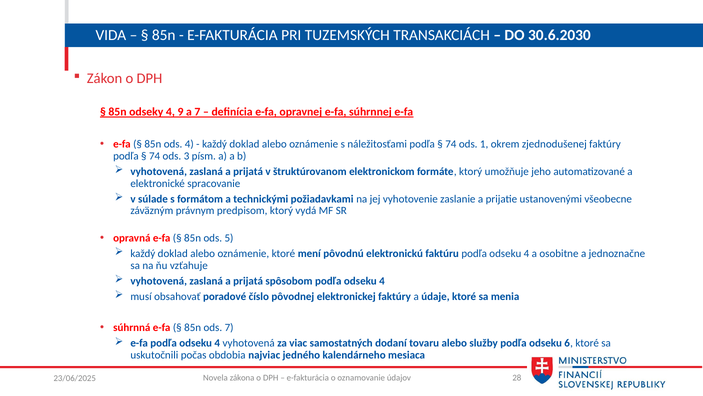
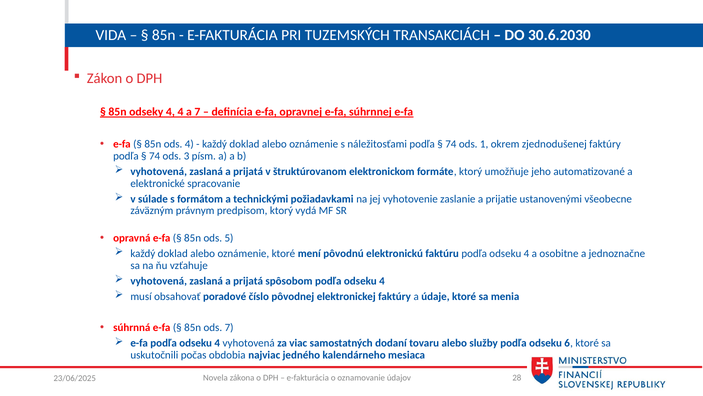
4 9: 9 -> 4
